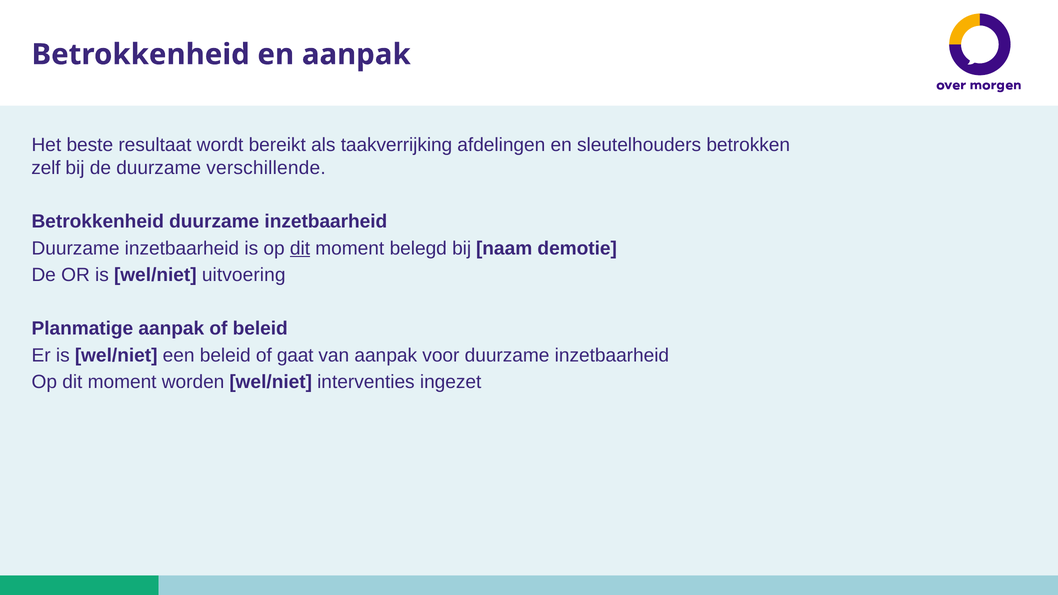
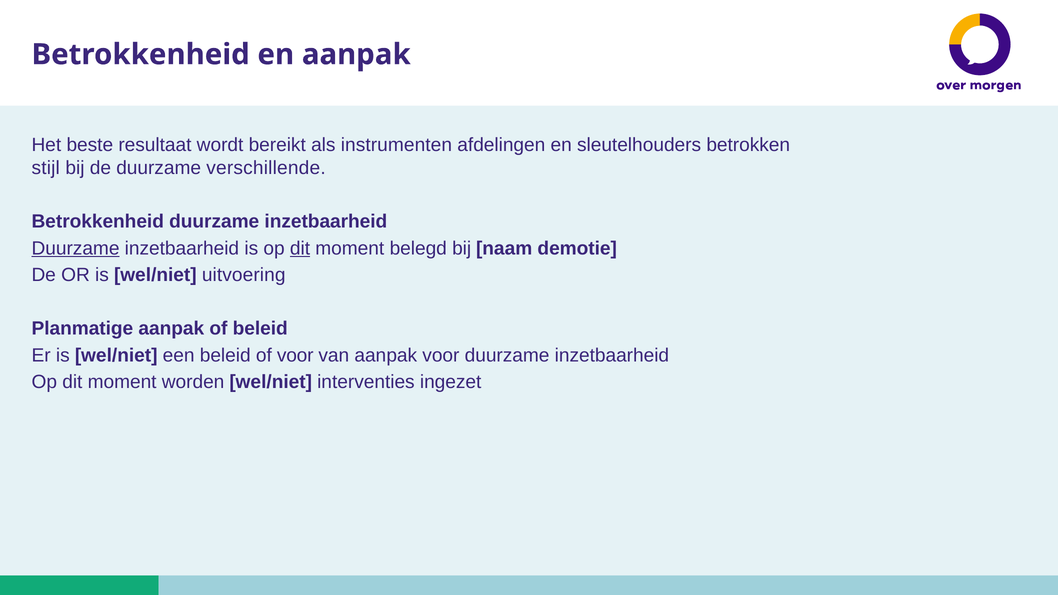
taakverrijking: taakverrijking -> instrumenten
zelf: zelf -> stijl
Duurzame at (76, 248) underline: none -> present
of gaat: gaat -> voor
